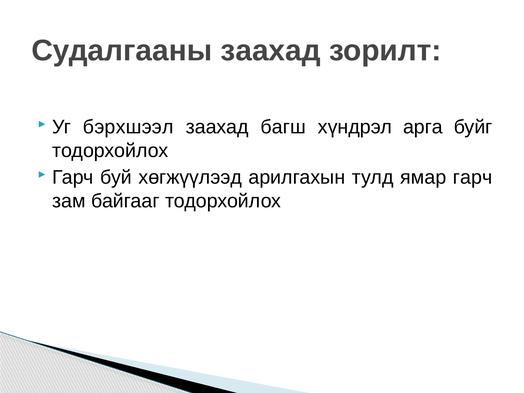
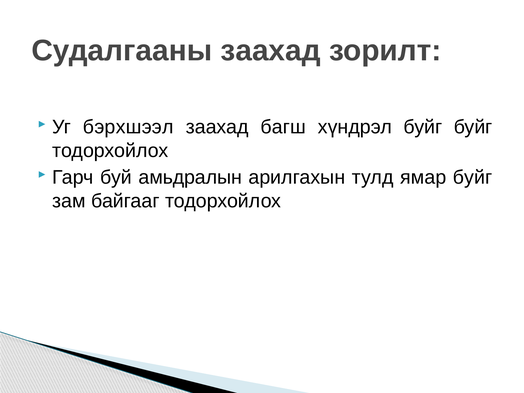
хүндрэл арга: арга -> буйг
хөгжүүлээд: хөгжүүлээд -> амьдралын
ямар гарч: гарч -> буйг
